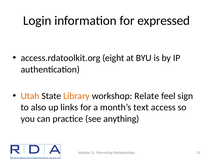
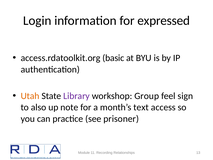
eight: eight -> basic
Library colour: orange -> purple
Relate: Relate -> Group
links: links -> note
anything: anything -> prisoner
